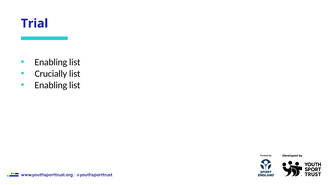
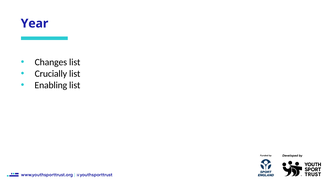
Trial: Trial -> Year
Enabling at (51, 62): Enabling -> Changes
